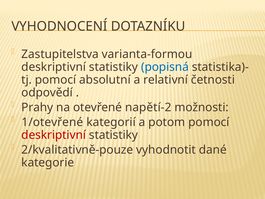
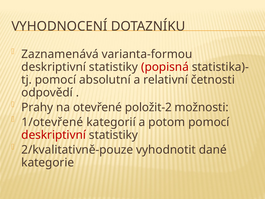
Zastupitelstva: Zastupitelstva -> Zaznamenává
popisná colour: blue -> red
napětí-2: napětí-2 -> položit-2
